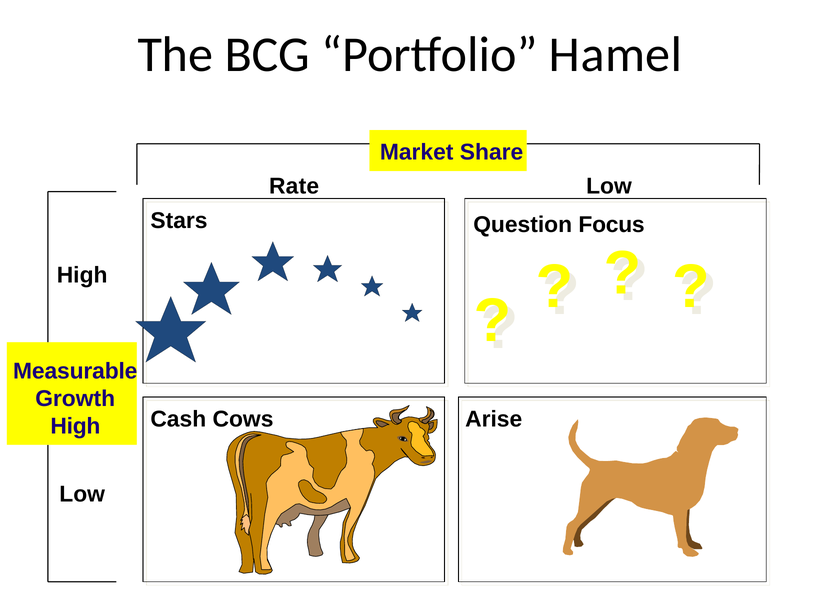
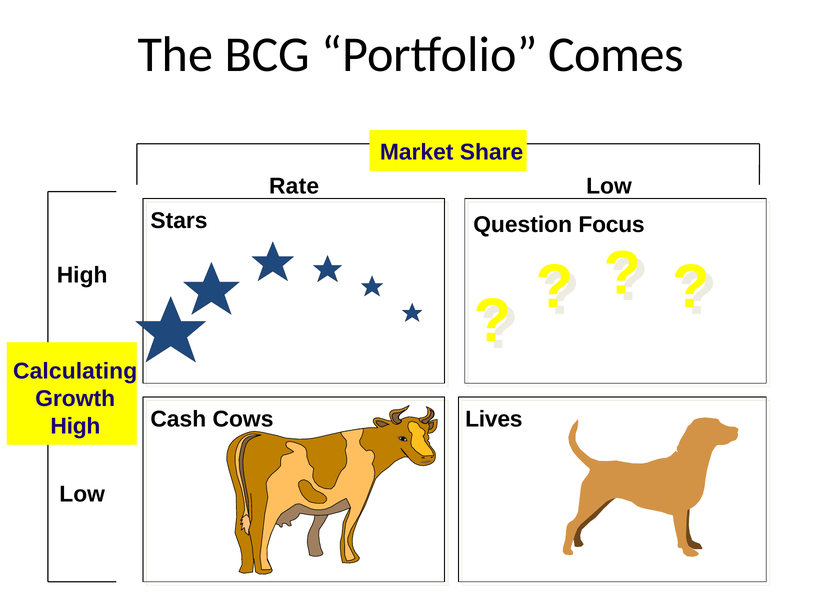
Hamel: Hamel -> Comes
Measurable: Measurable -> Calculating
Arise: Arise -> Lives
